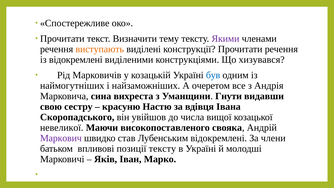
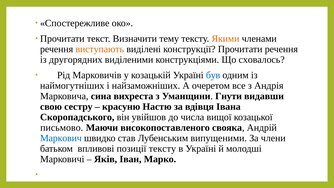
Якими colour: purple -> orange
із відокремлені: відокремлені -> другорядних
хизувався: хизувався -> сховалось
невеликої: невеликої -> письмово
Маркович colour: purple -> blue
Лубенським відокремлені: відокремлені -> випущеними
